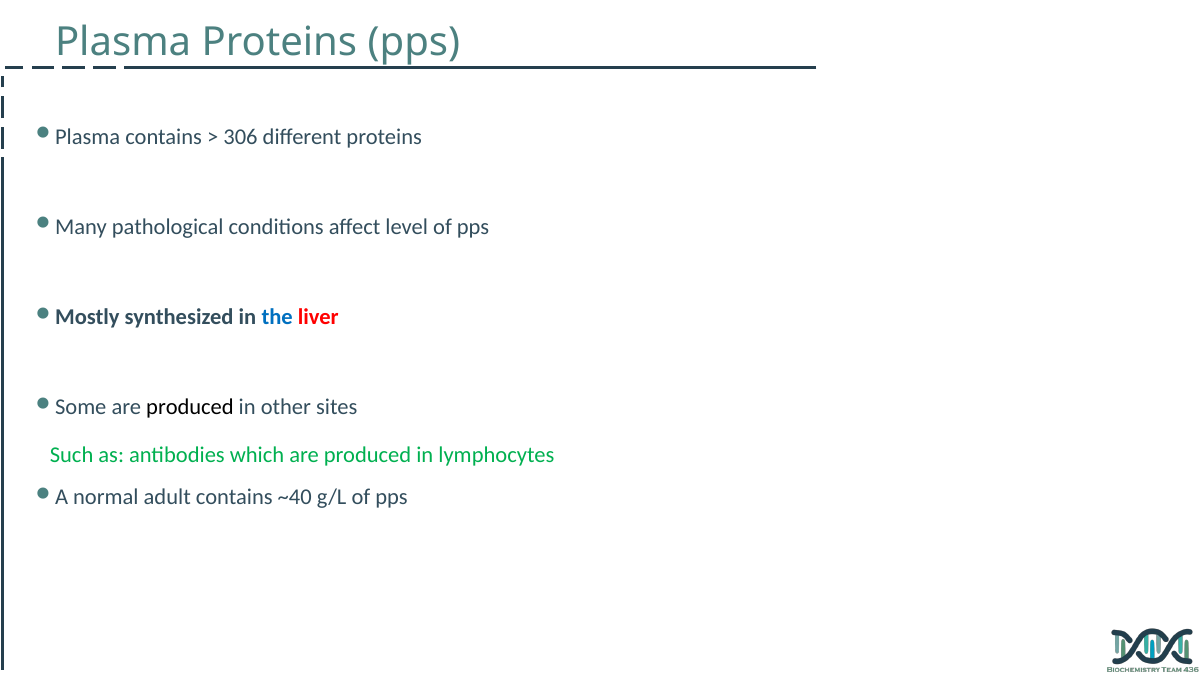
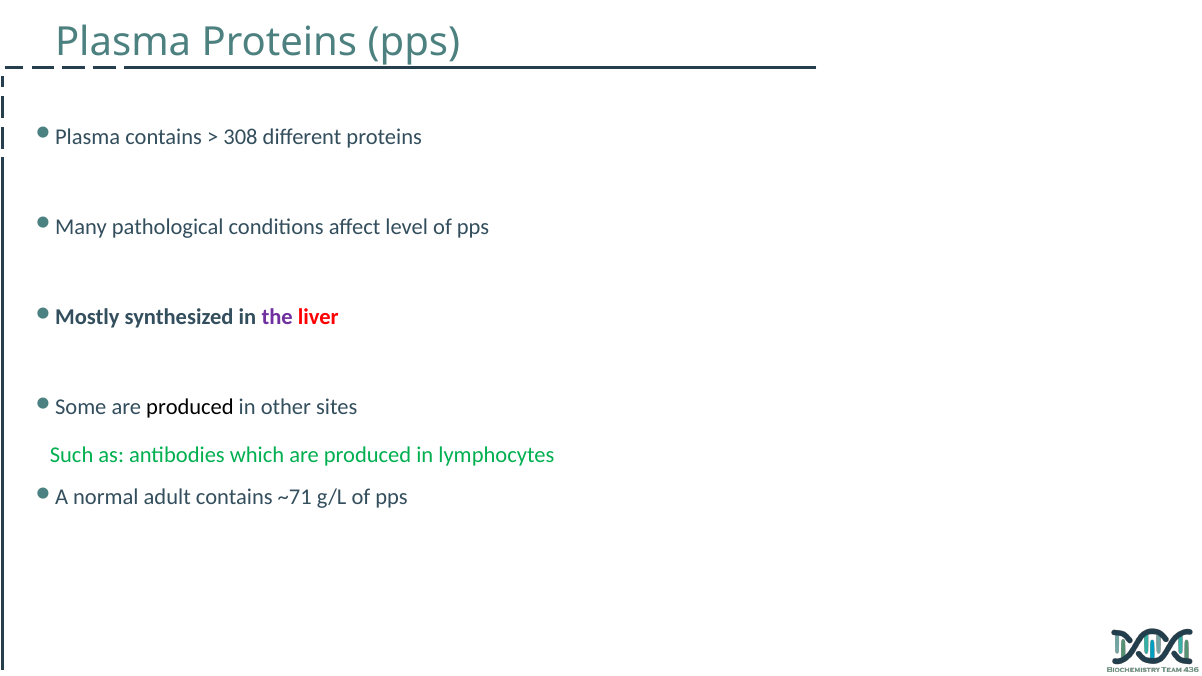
306: 306 -> 308
the colour: blue -> purple
~40: ~40 -> ~71
